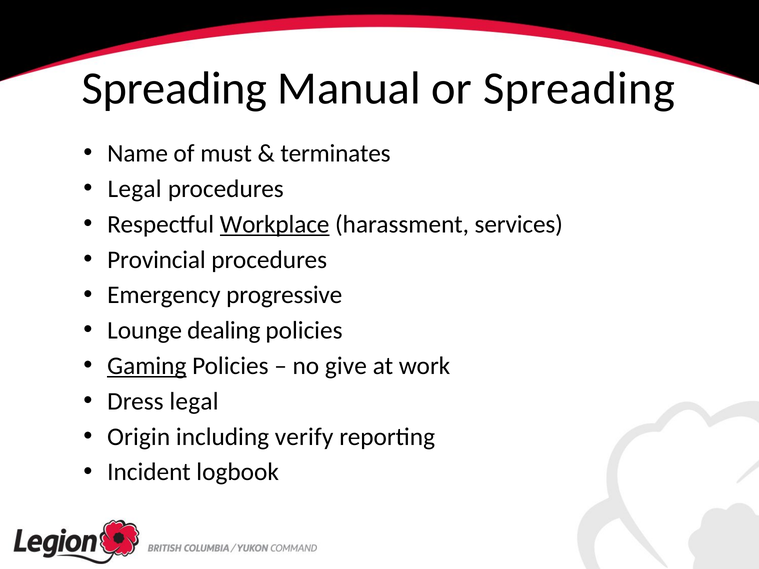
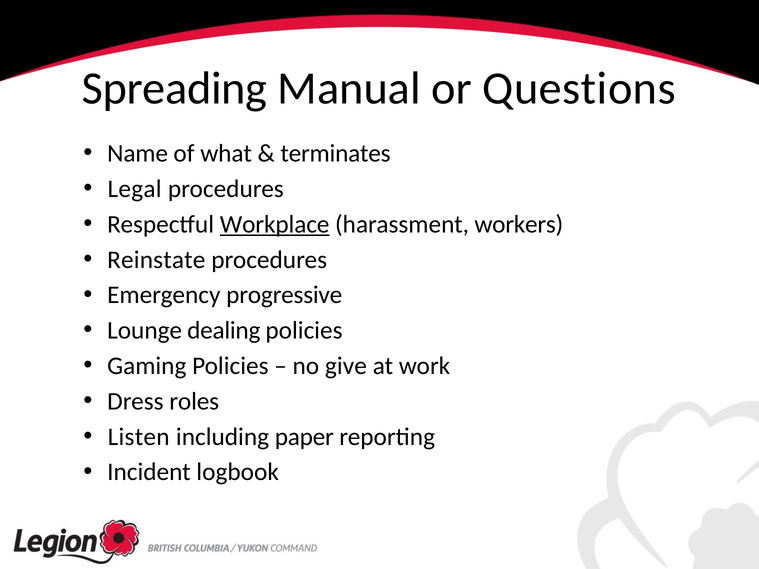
or Spreading: Spreading -> Questions
must: must -> what
services: services -> workers
Provincial: Provincial -> Reinstate
Gaming underline: present -> none
Dress legal: legal -> roles
Origin: Origin -> Listen
verify: verify -> paper
